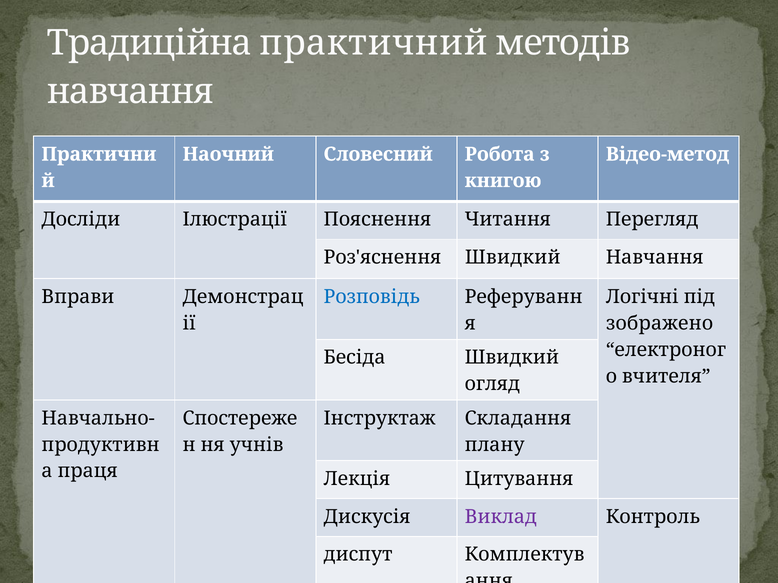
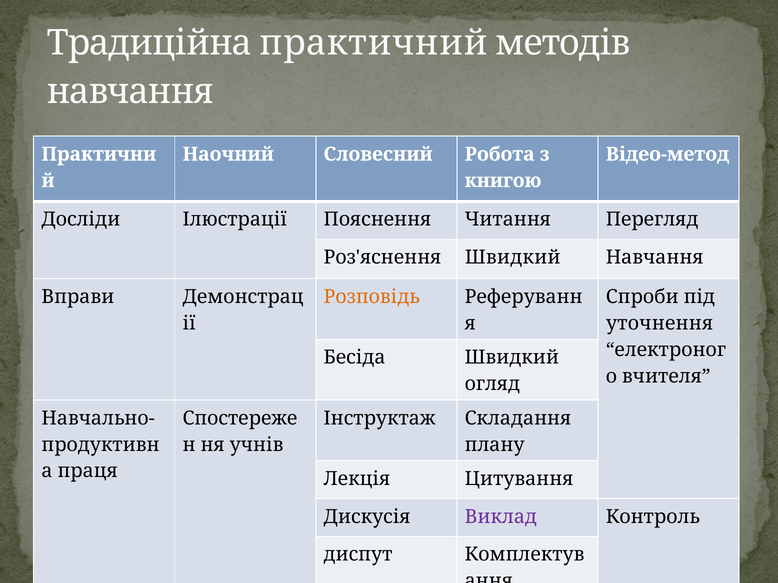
Розповідь colour: blue -> orange
Логічні: Логічні -> Спроби
зображено: зображено -> уточнення
